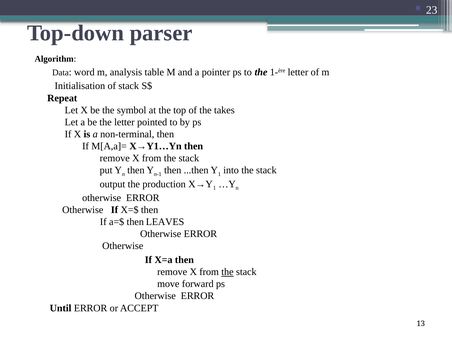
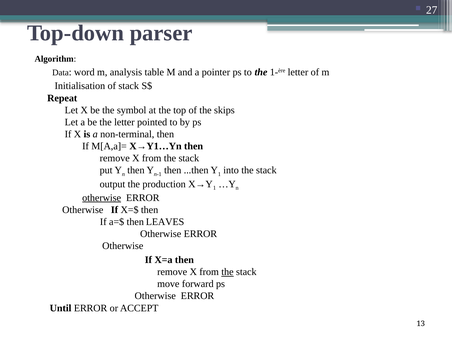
23: 23 -> 27
takes: takes -> skips
otherwise at (102, 198) underline: none -> present
